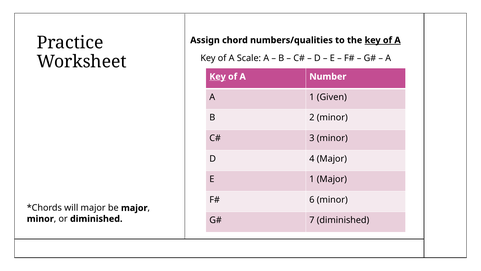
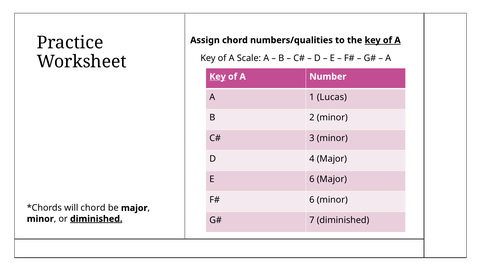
Given: Given -> Lucas
E 1: 1 -> 6
will major: major -> chord
diminished at (96, 218) underline: none -> present
